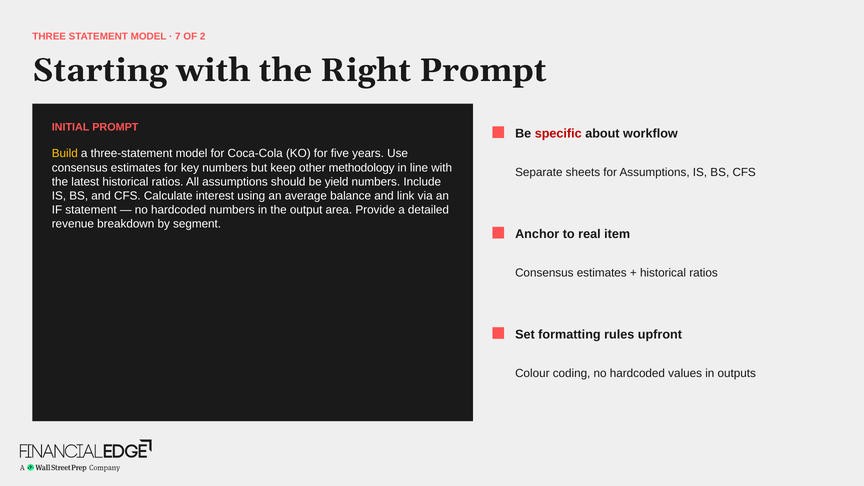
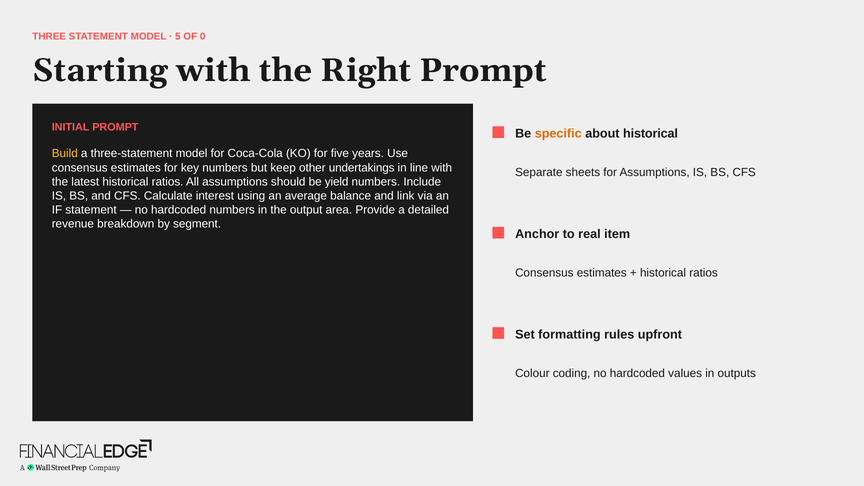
7: 7 -> 5
2: 2 -> 0
specific colour: red -> orange
about workflow: workflow -> historical
methodology: methodology -> undertakings
